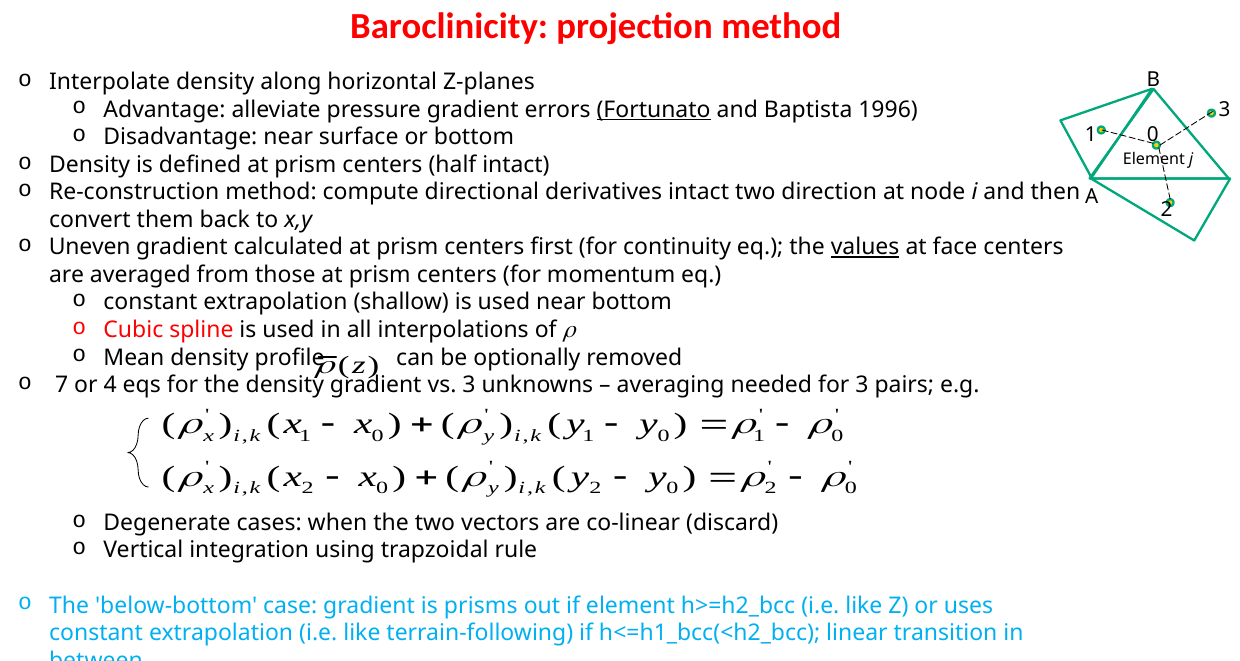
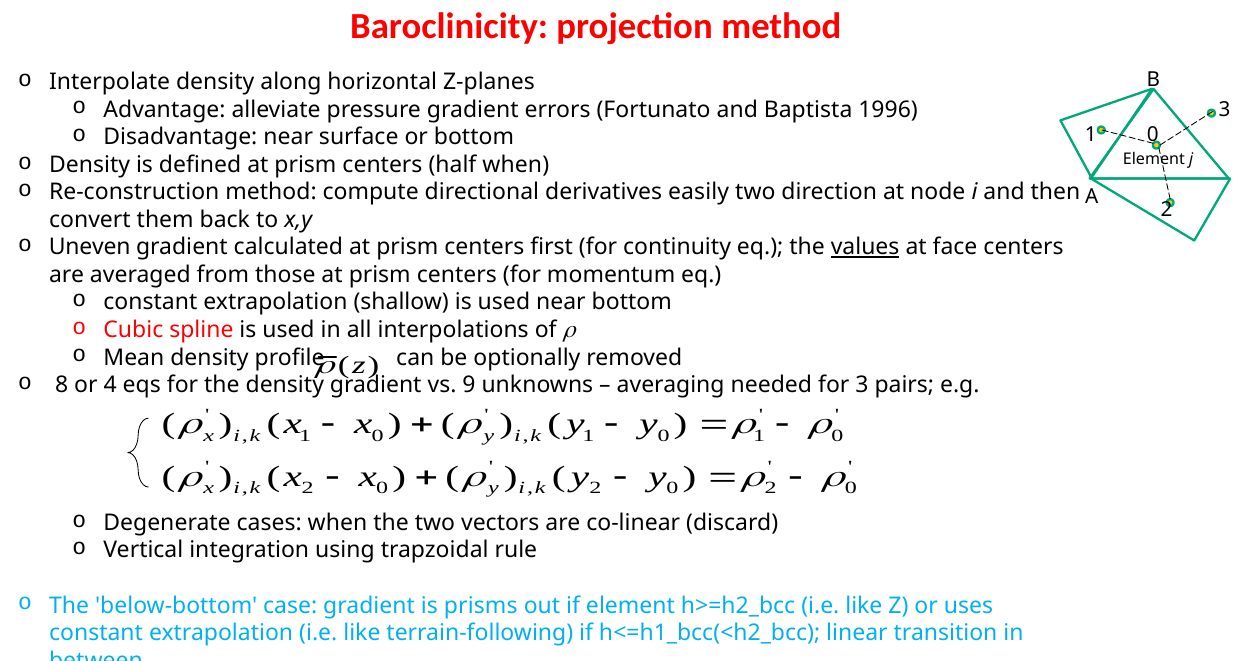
Fortunato underline: present -> none
half intact: intact -> when
derivatives intact: intact -> easily
7: 7 -> 8
vs 3: 3 -> 9
